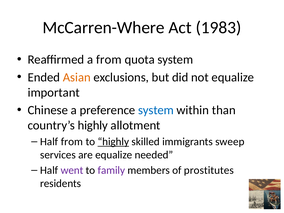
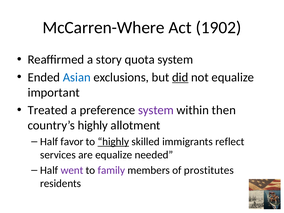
1983: 1983 -> 1902
a from: from -> story
Asian colour: orange -> blue
did underline: none -> present
Chinese: Chinese -> Treated
system at (156, 110) colour: blue -> purple
than: than -> then
Half from: from -> favor
sweep: sweep -> reflect
